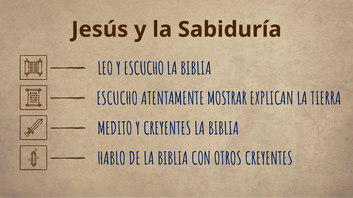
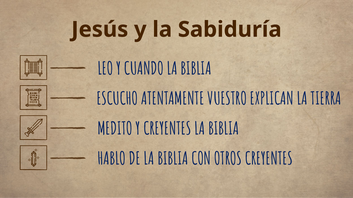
Y ESCUCHO: ESCUCHO -> CUANDO
MOSTRAR: MOSTRAR -> VUESTRO
